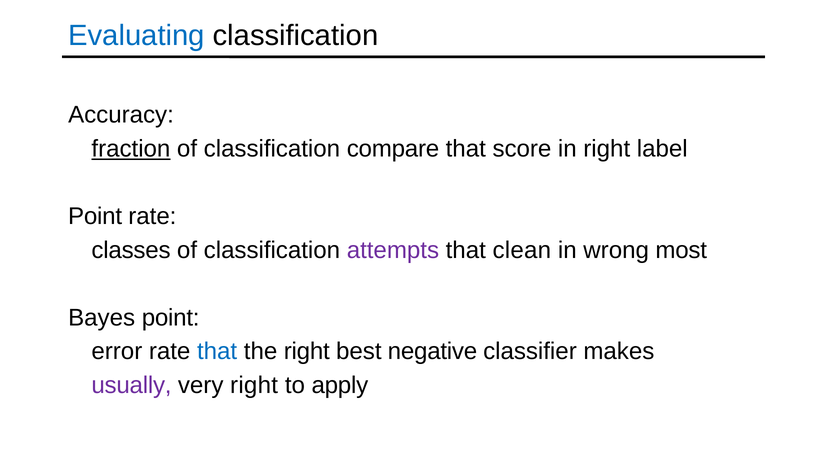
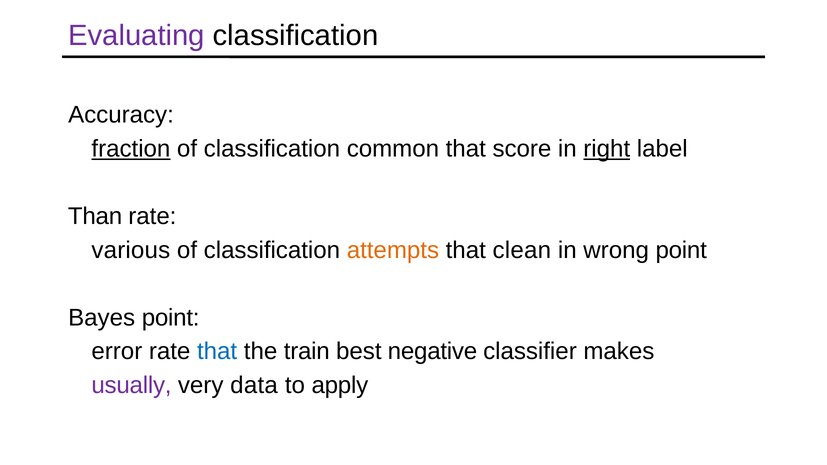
Evaluating colour: blue -> purple
compare: compare -> common
right at (607, 149) underline: none -> present
Point at (95, 216): Point -> Than
classes: classes -> various
attempts colour: purple -> orange
wrong most: most -> point
the right: right -> train
very right: right -> data
